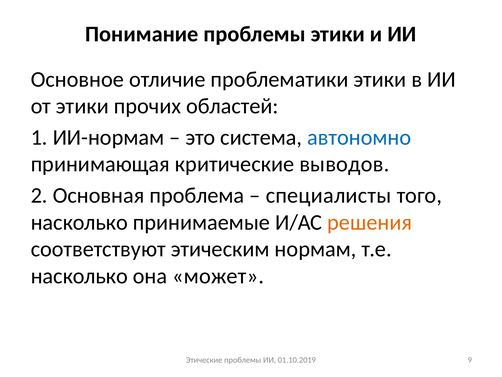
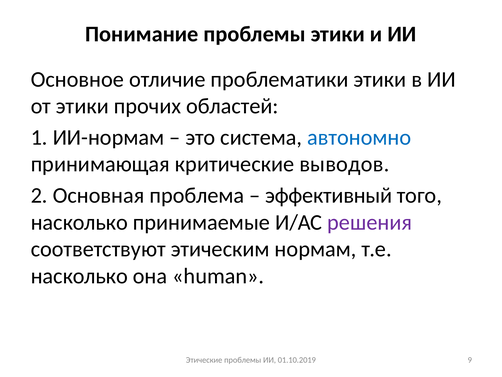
специалисты: специалисты -> эффективный
решения colour: orange -> purple
может: может -> human
